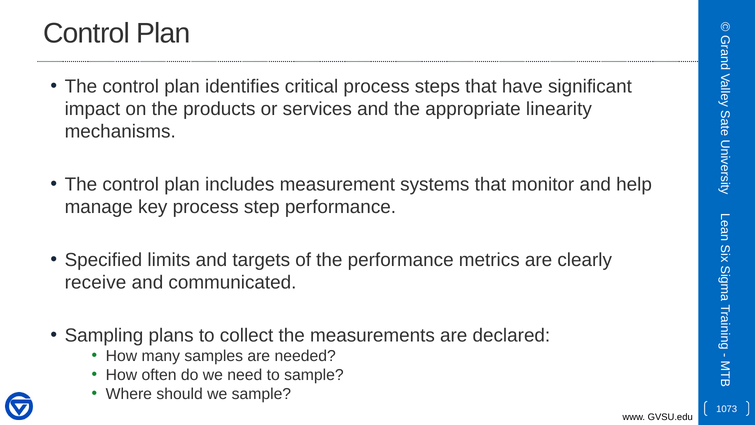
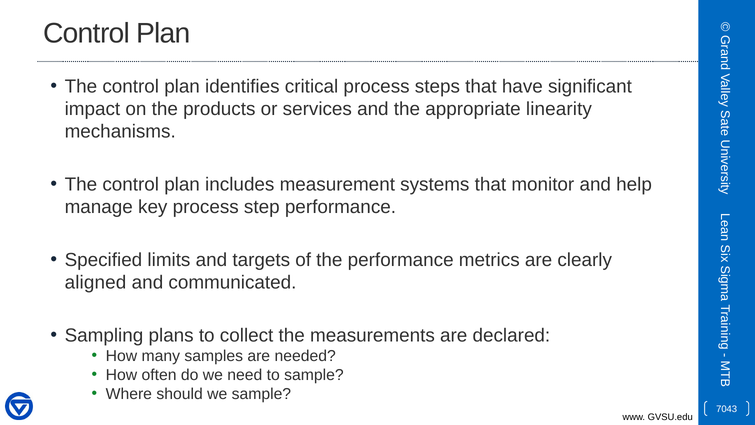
receive: receive -> aligned
1073: 1073 -> 7043
